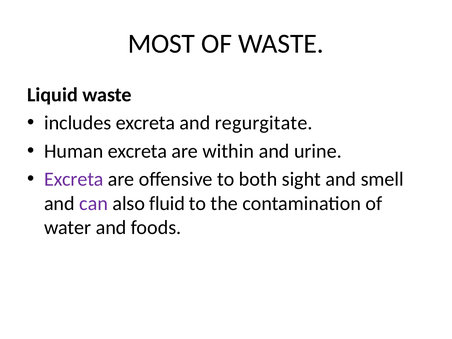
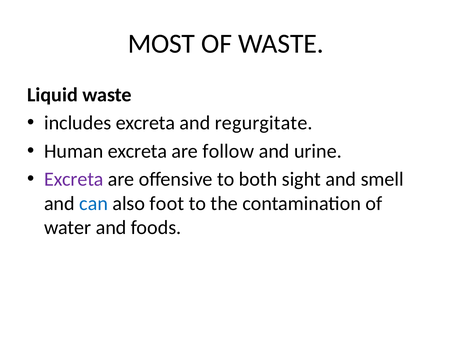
within: within -> follow
can colour: purple -> blue
fluid: fluid -> foot
